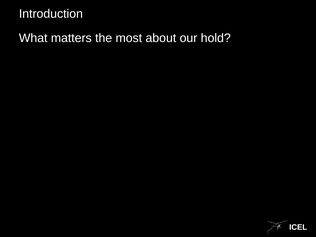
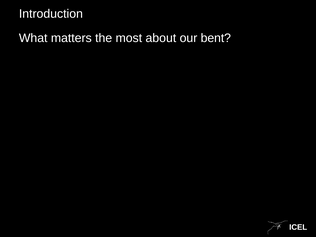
hold: hold -> bent
